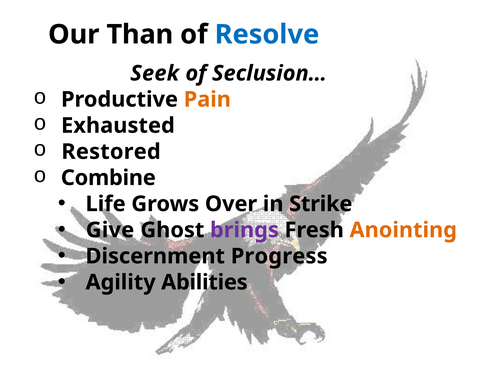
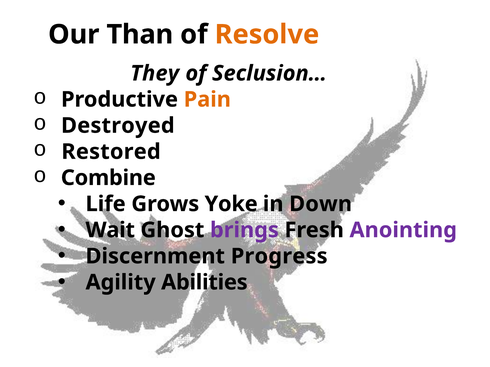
Resolve colour: blue -> orange
Seek: Seek -> They
Exhausted: Exhausted -> Destroyed
Over: Over -> Yoke
Strike: Strike -> Down
Give: Give -> Wait
Anointing colour: orange -> purple
